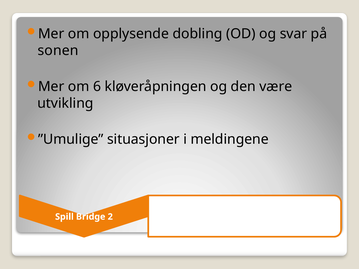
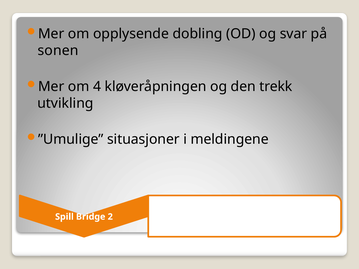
6: 6 -> 4
være: være -> trekk
